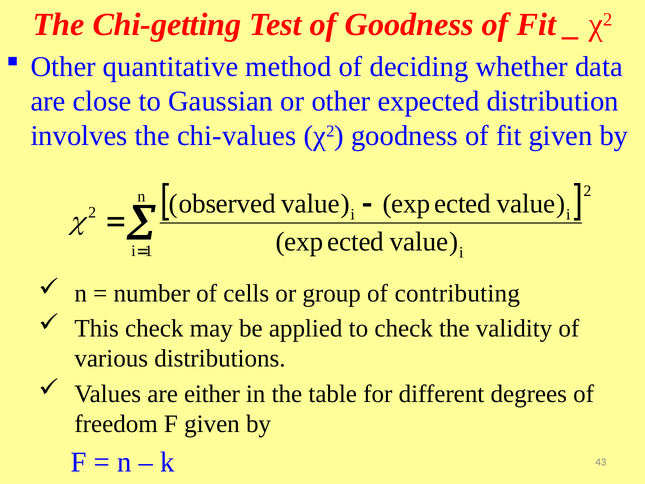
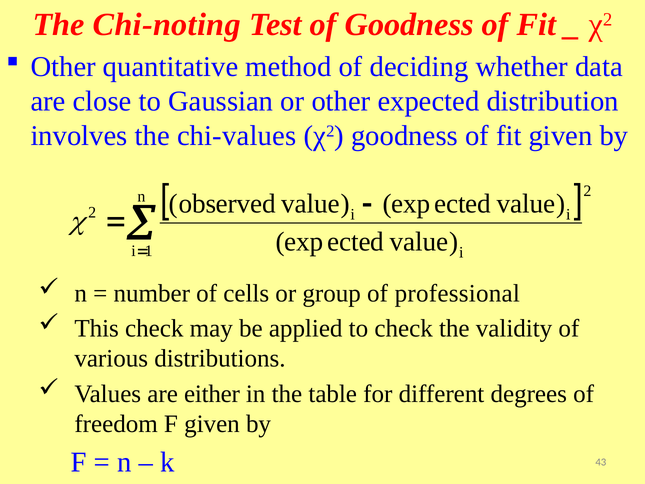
Chi-getting: Chi-getting -> Chi-noting
contributing: contributing -> professional
